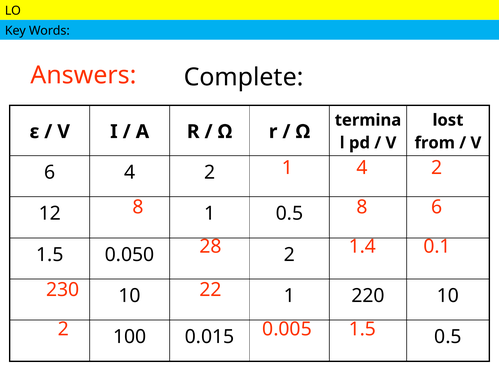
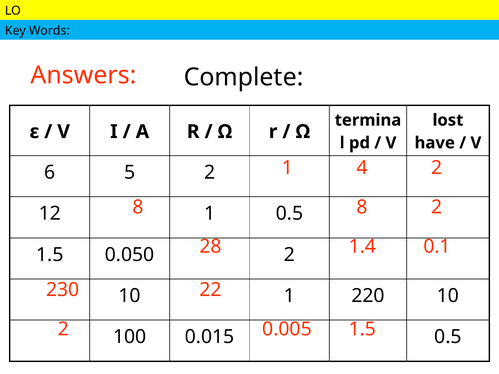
from: from -> have
6 4: 4 -> 5
8 6: 6 -> 2
